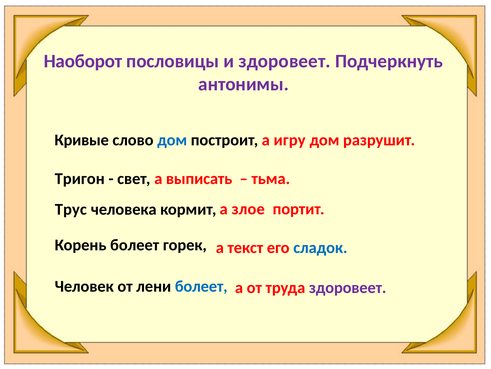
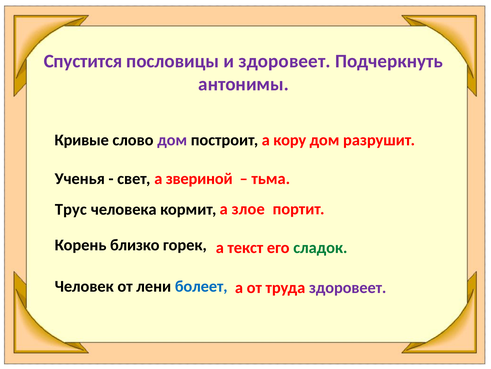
Наоборот: Наоборот -> Спустится
дом at (172, 140) colour: blue -> purple
игру: игру -> кору
Тригон: Тригон -> Ученья
выписать: выписать -> звериной
Корень болеет: болеет -> близко
сладок colour: blue -> green
